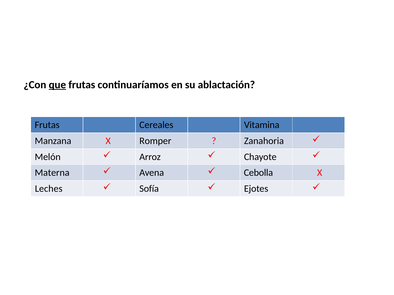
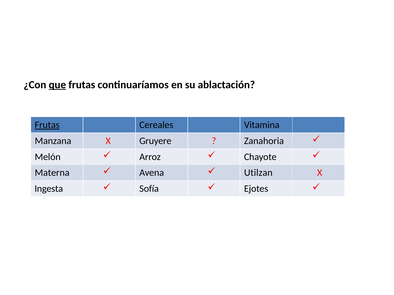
Frutas at (47, 125) underline: none -> present
Romper: Romper -> Gruyere
Cebolla: Cebolla -> Utilzan
Leches: Leches -> Ingesta
